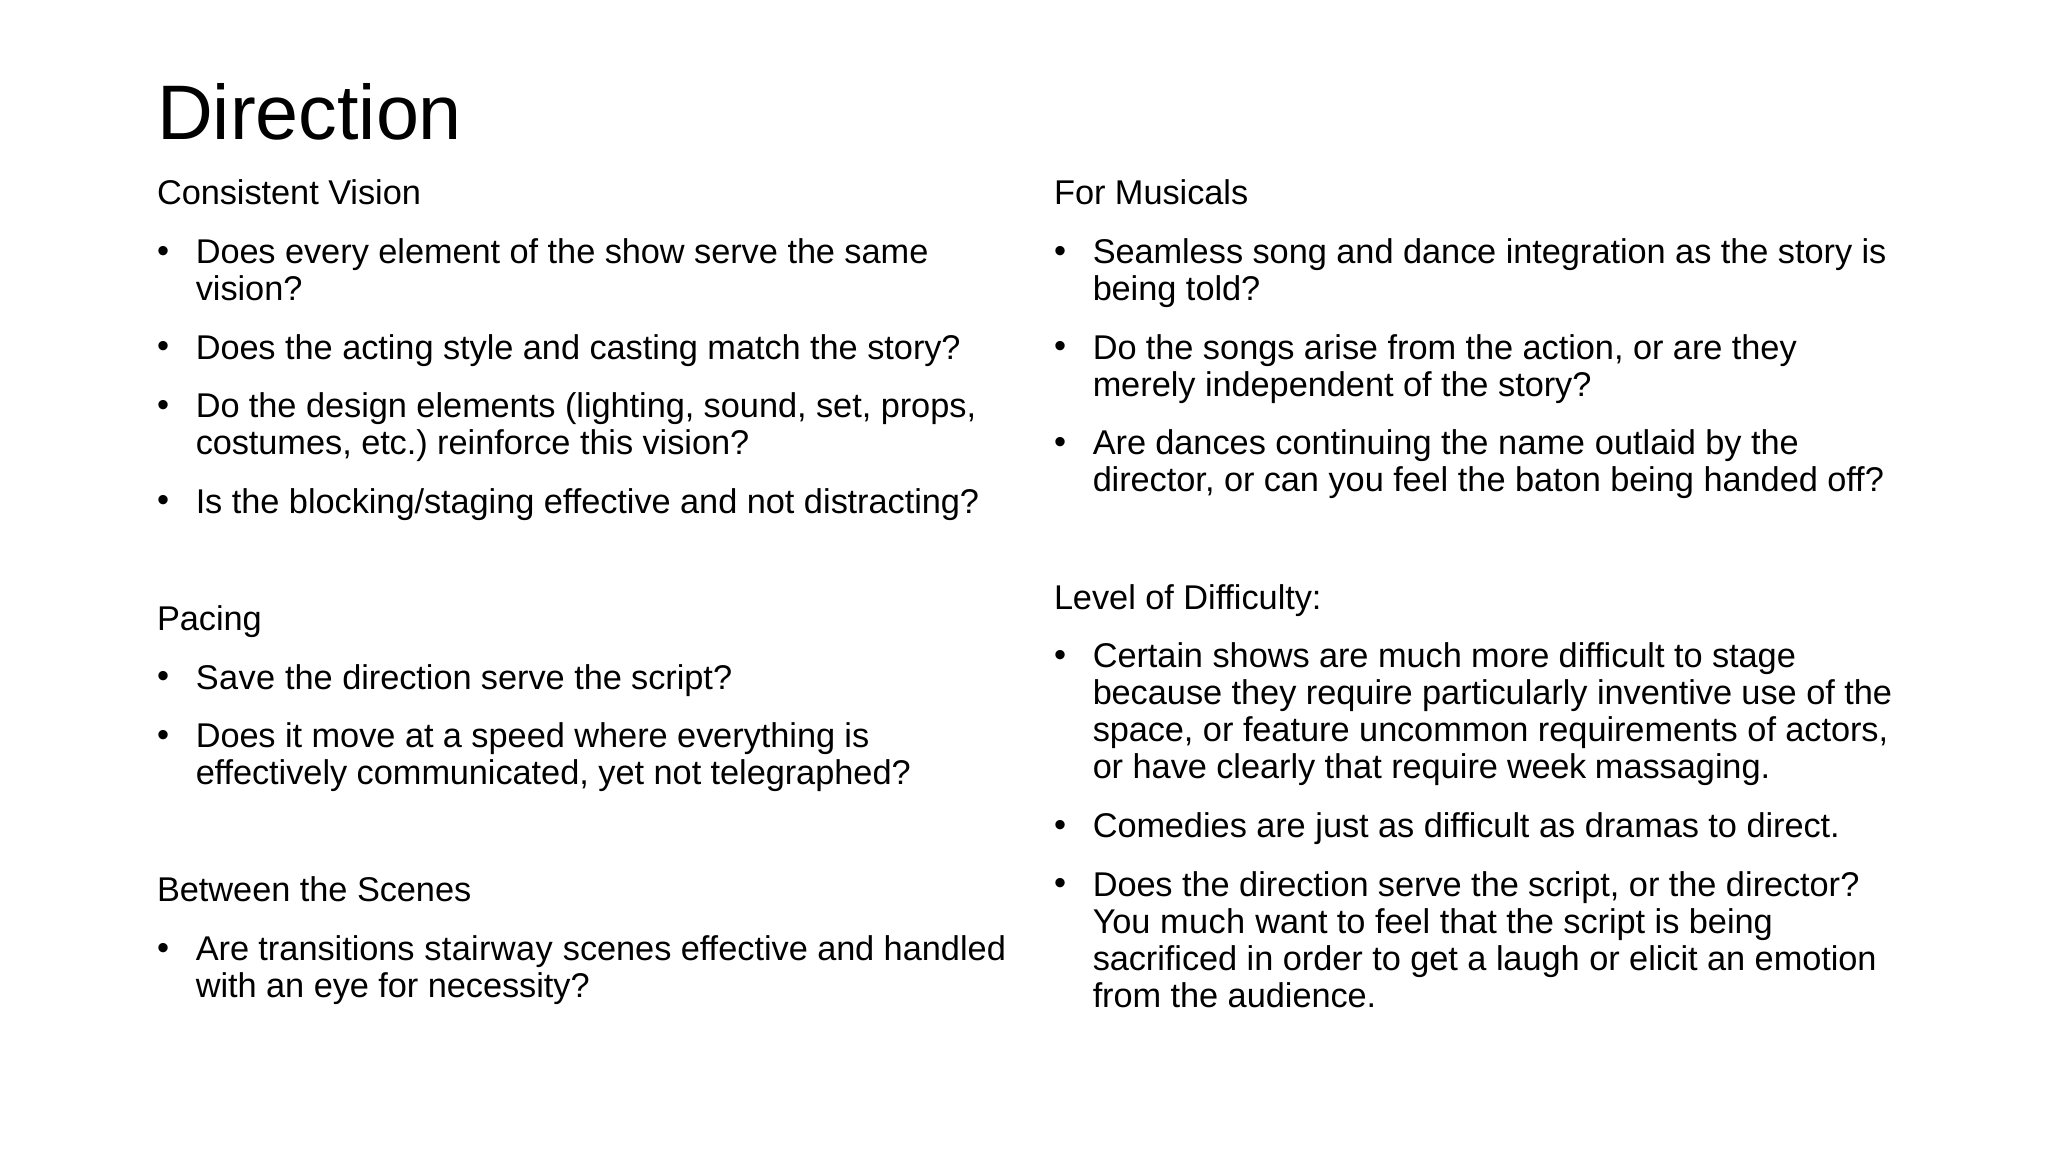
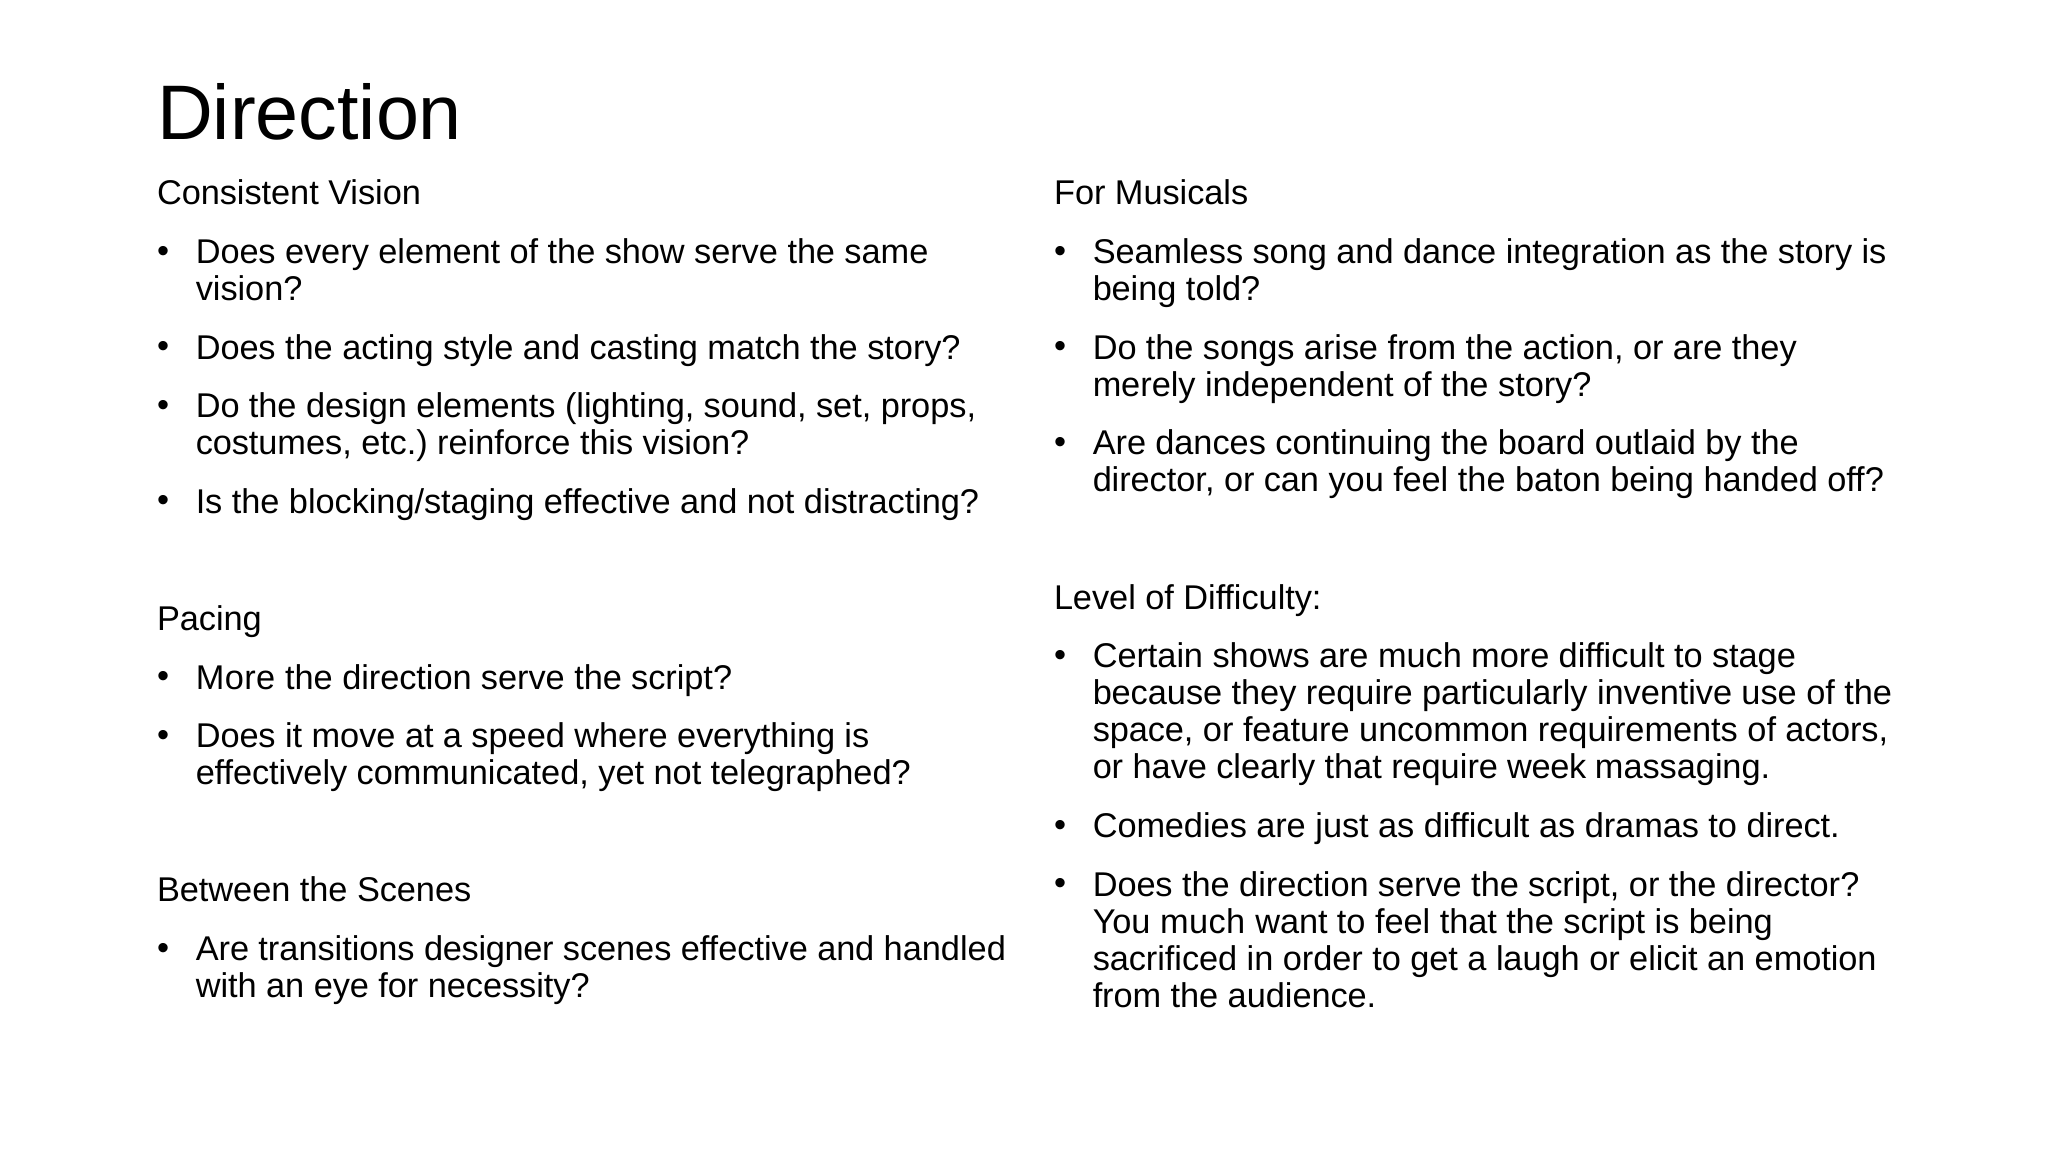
name: name -> board
Save at (236, 678): Save -> More
stairway: stairway -> designer
